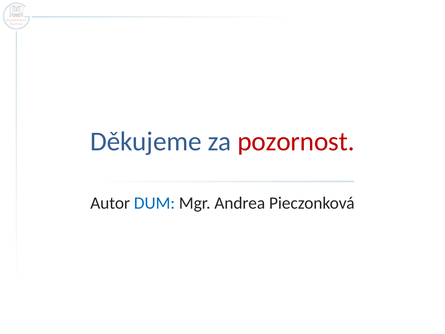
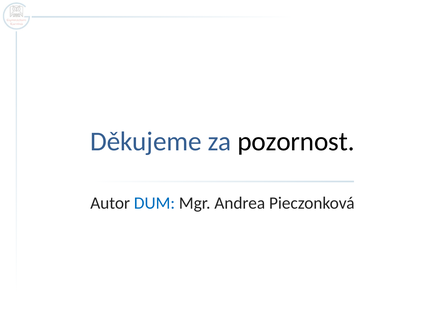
pozornost colour: red -> black
